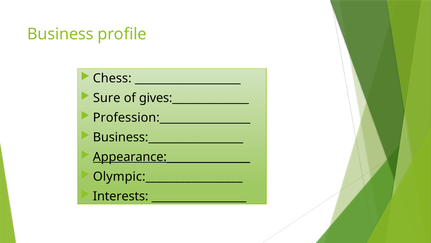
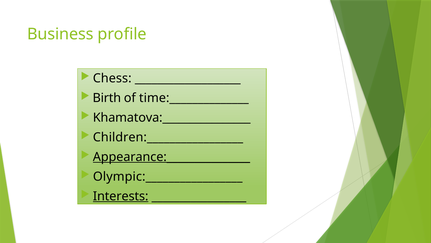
Sure: Sure -> Birth
gives:______________: gives:______________ -> time:______________
Profession:________________: Profession:________________ -> Khamatova:________________
Business:_________________: Business:_________________ -> Children:_________________
Interests underline: none -> present
